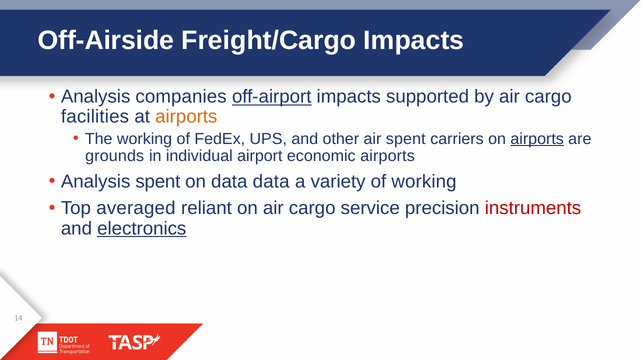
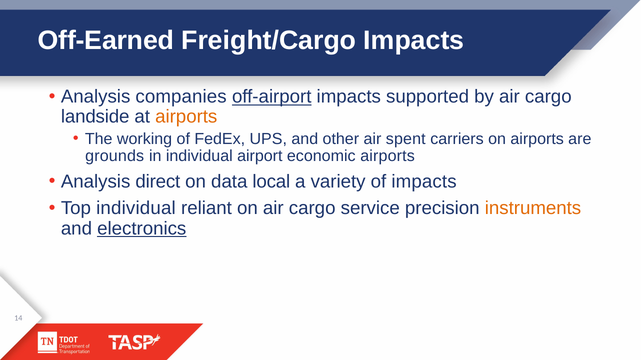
Off-Airside: Off-Airside -> Off-Earned
facilities: facilities -> landside
airports at (537, 139) underline: present -> none
Analysis spent: spent -> direct
data data: data -> local
of working: working -> impacts
Top averaged: averaged -> individual
instruments colour: red -> orange
